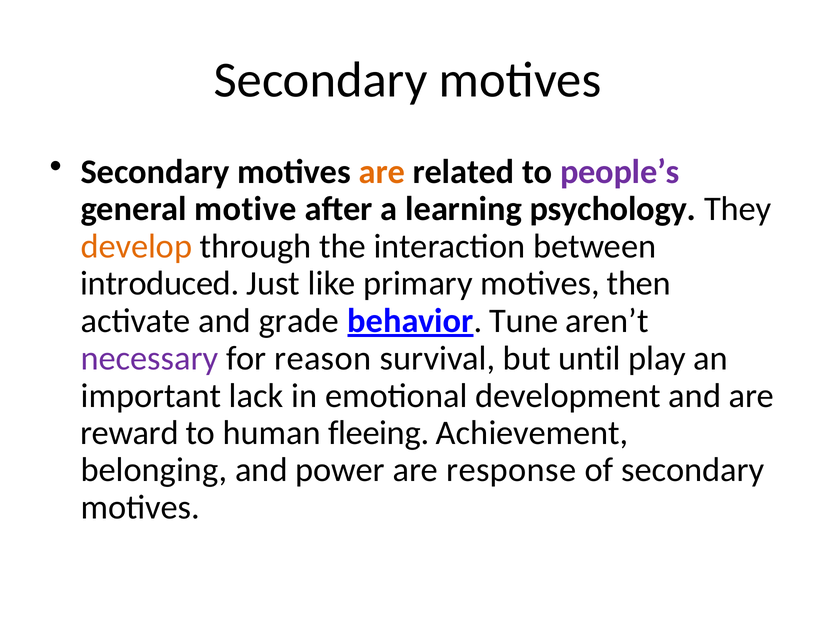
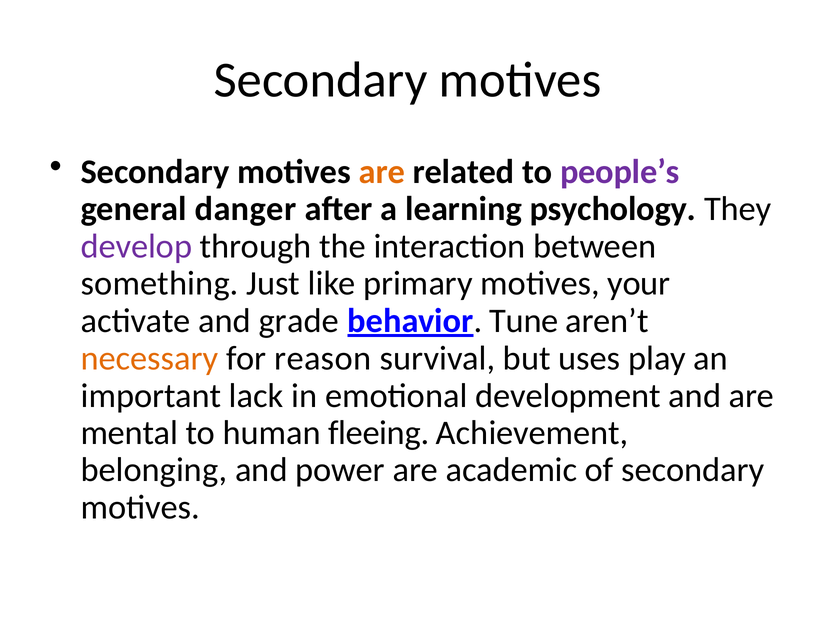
motive: motive -> danger
develop colour: orange -> purple
introduced: introduced -> something
then: then -> your
necessary colour: purple -> orange
until: until -> uses
reward: reward -> mental
response: response -> academic
